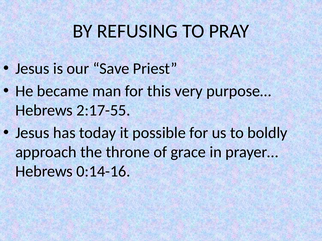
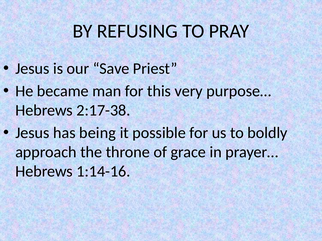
2:17-55: 2:17-55 -> 2:17-38
today: today -> being
0:14-16: 0:14-16 -> 1:14-16
